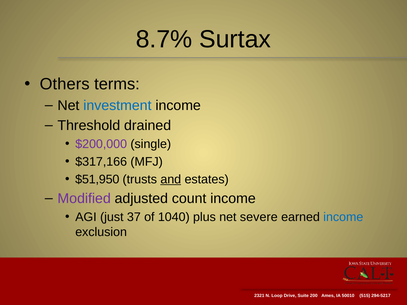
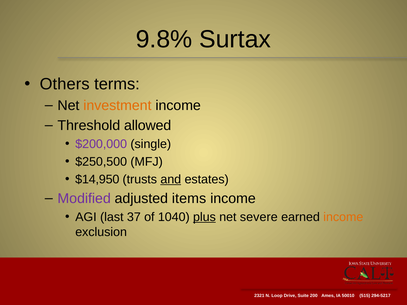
8.7%: 8.7% -> 9.8%
investment colour: blue -> orange
drained: drained -> allowed
$317,166: $317,166 -> $250,500
$51,950: $51,950 -> $14,950
count: count -> items
just: just -> last
plus underline: none -> present
income at (343, 217) colour: blue -> orange
